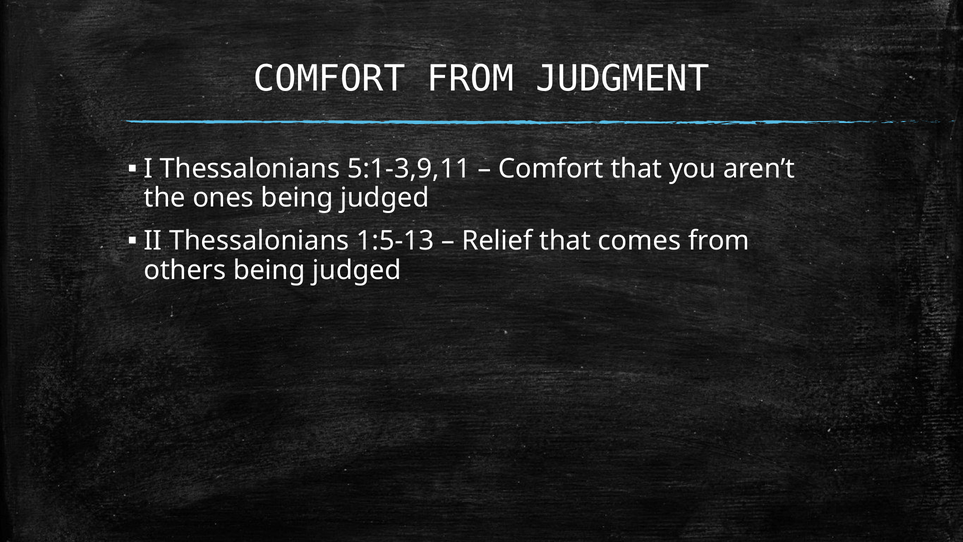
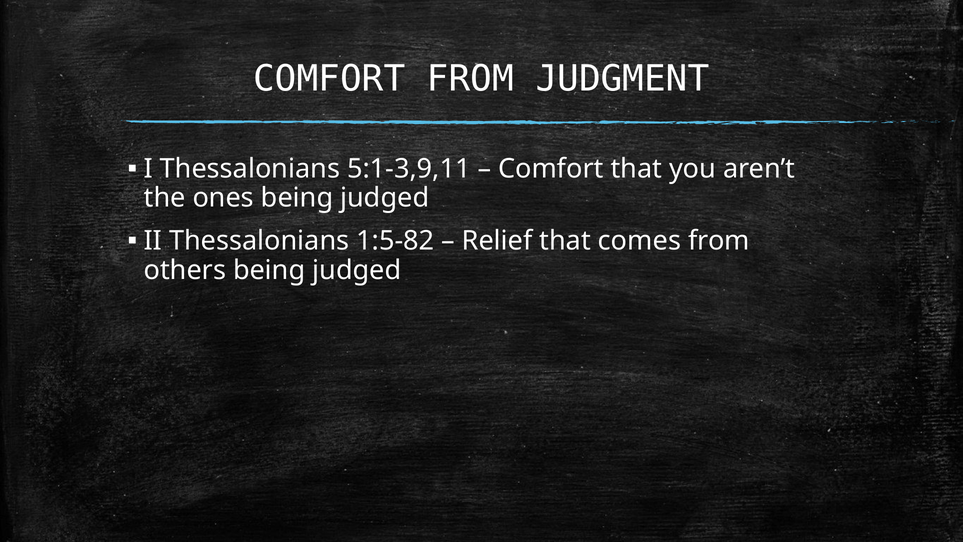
1:5-13: 1:5-13 -> 1:5-82
